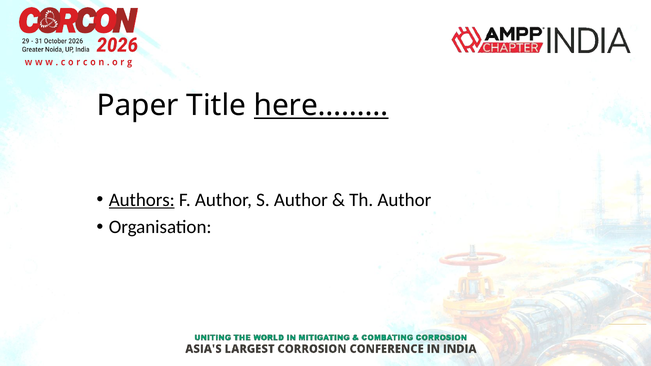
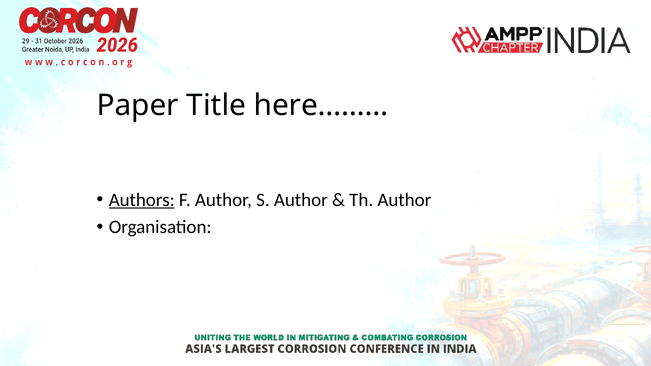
here……… underline: present -> none
